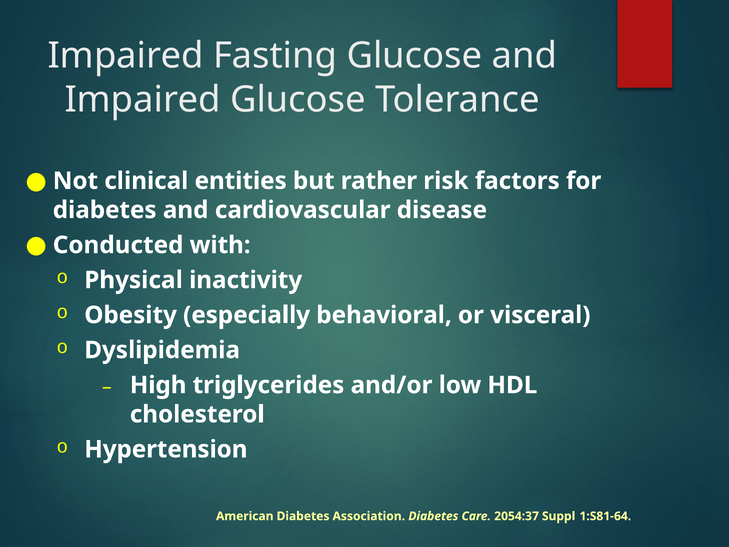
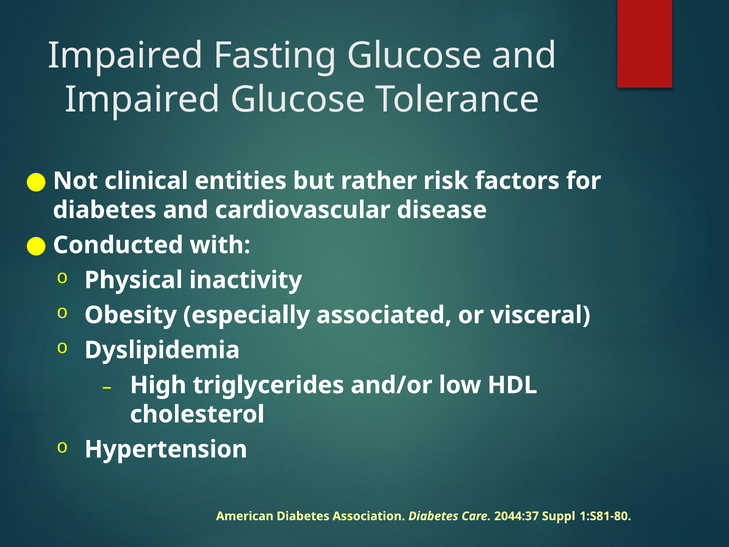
behavioral: behavioral -> associated
2054:37: 2054:37 -> 2044:37
1:S81-64: 1:S81-64 -> 1:S81-80
